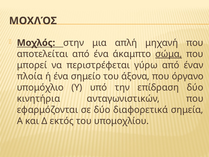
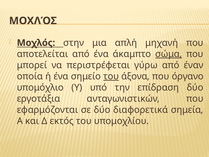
πλοία: πλοία -> οποία
του at (111, 76) underline: none -> present
κινητήρια: κινητήρια -> εργοτάξια
